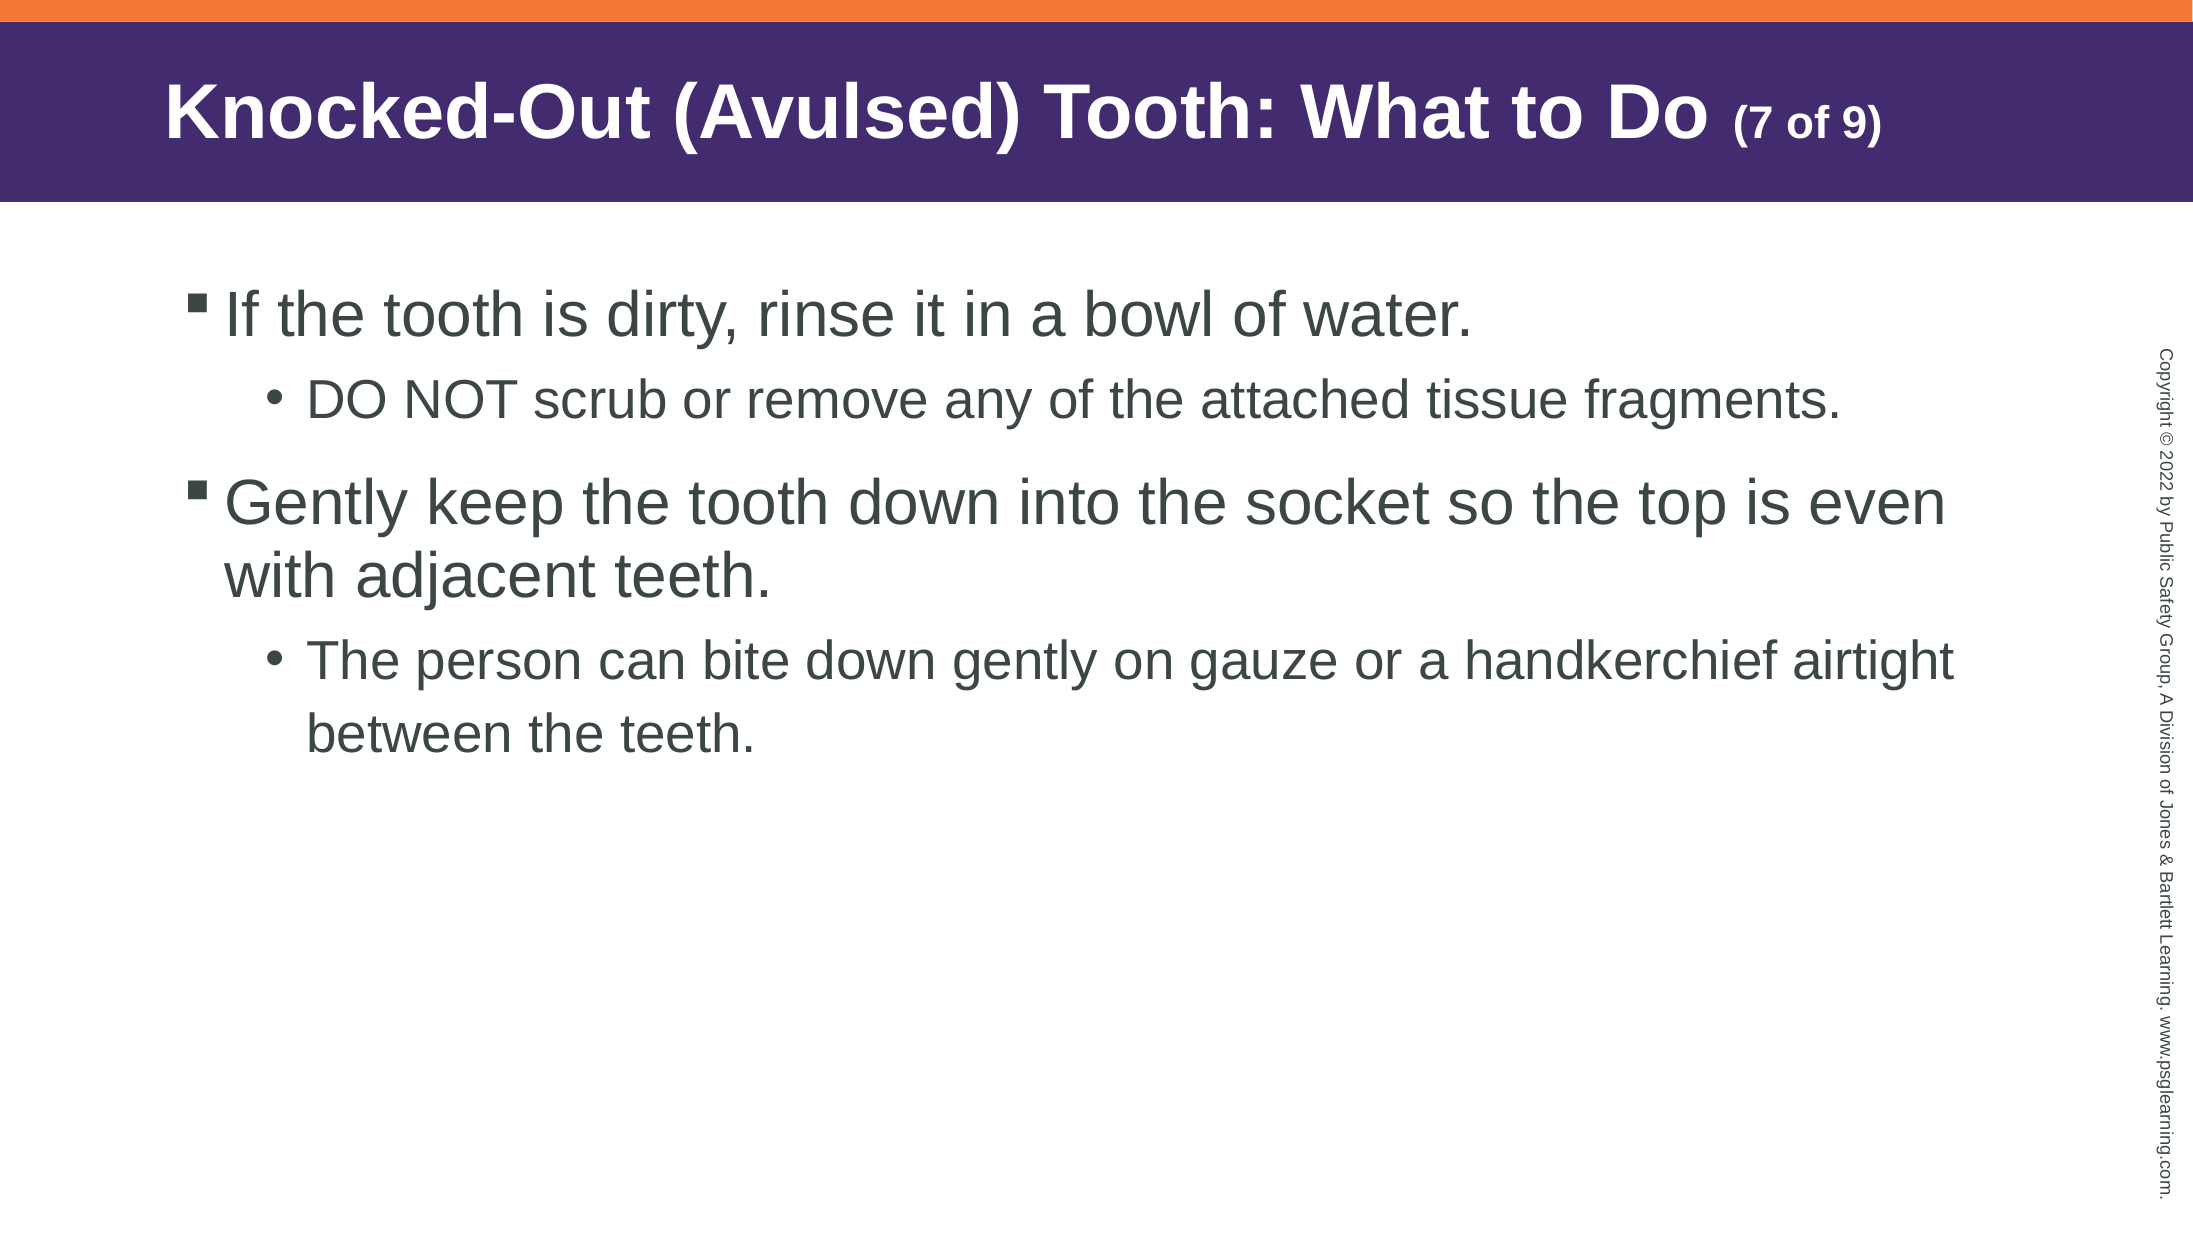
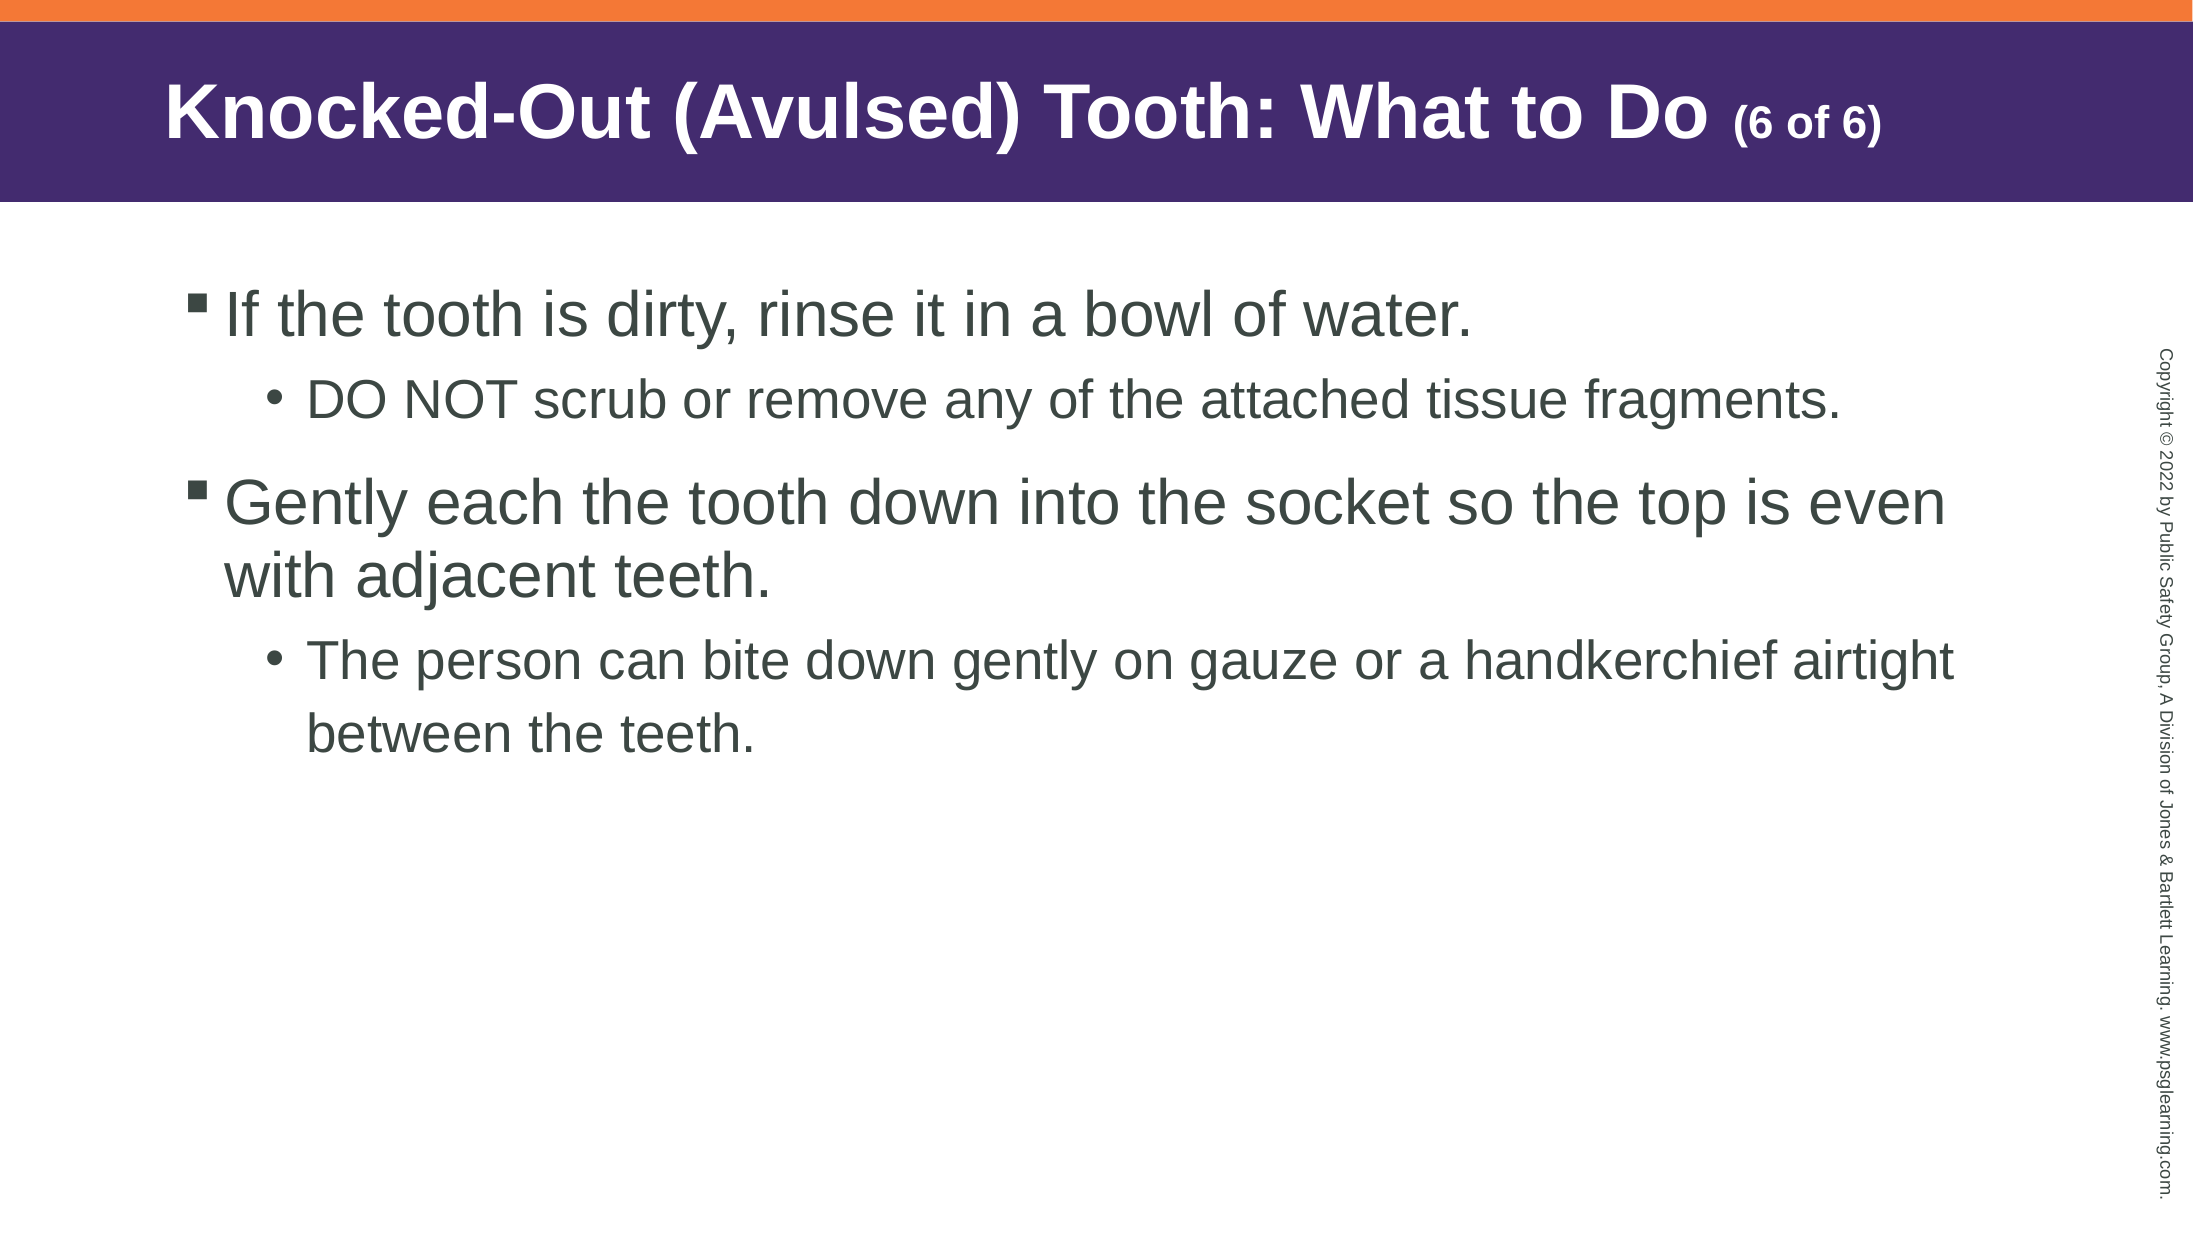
Do 7: 7 -> 6
of 9: 9 -> 6
keep: keep -> each
